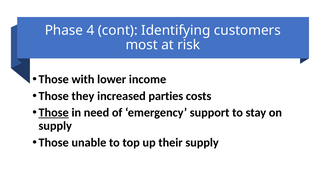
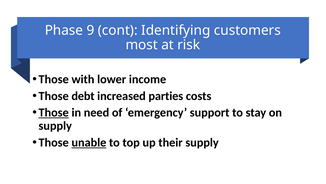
4: 4 -> 9
they: they -> debt
unable underline: none -> present
